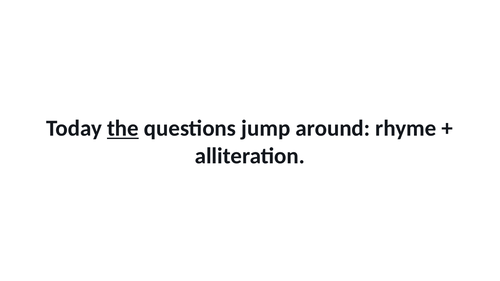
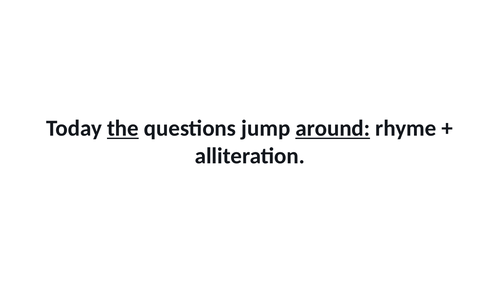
around underline: none -> present
